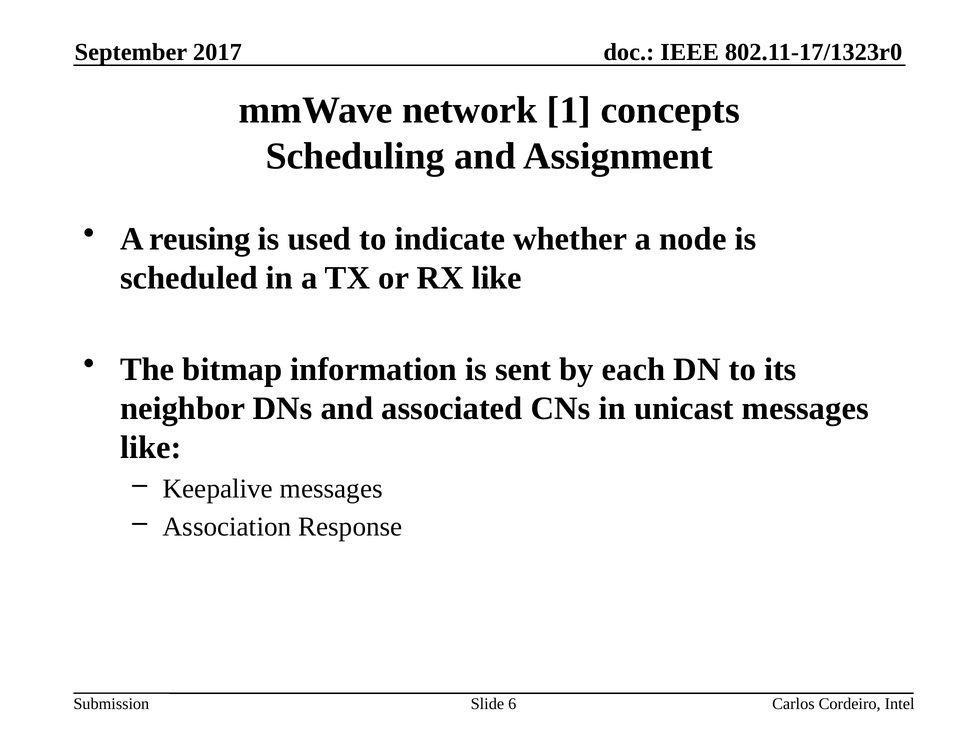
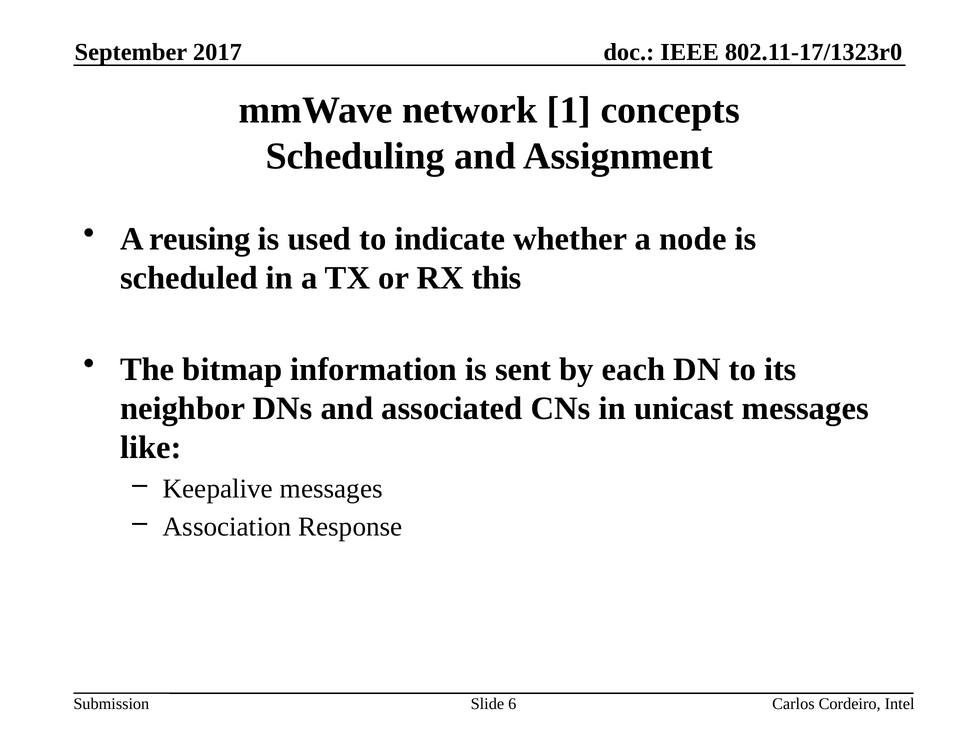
RX like: like -> this
